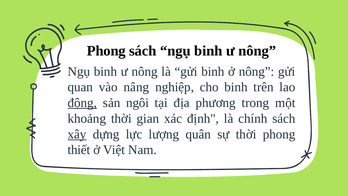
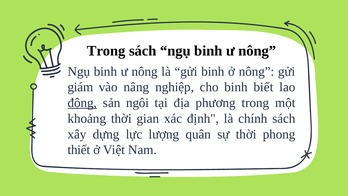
Phong at (106, 51): Phong -> Trong
quan: quan -> giám
trên: trên -> biết
xây underline: present -> none
